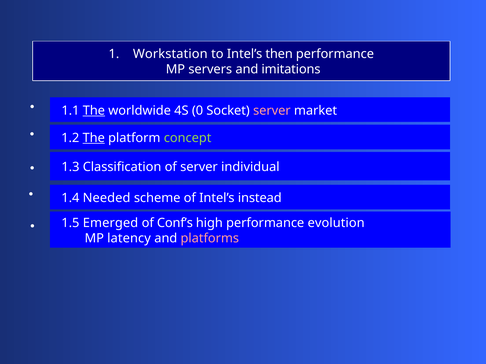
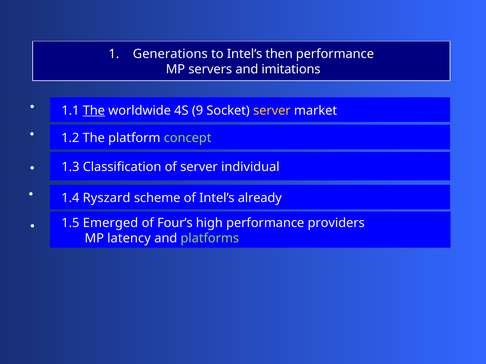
Workstation: Workstation -> Generations
0: 0 -> 9
server at (272, 111) colour: pink -> yellow
The at (94, 138) underline: present -> none
Needed: Needed -> Ryszard
instead: instead -> already
Conf’s: Conf’s -> Four’s
evolution: evolution -> providers
platforms colour: pink -> light green
